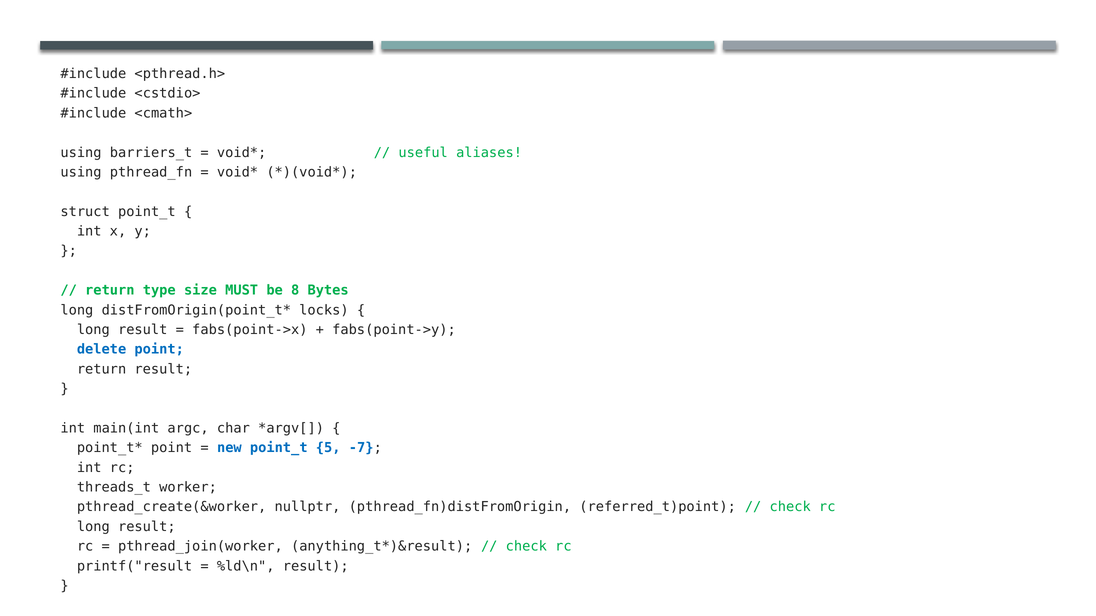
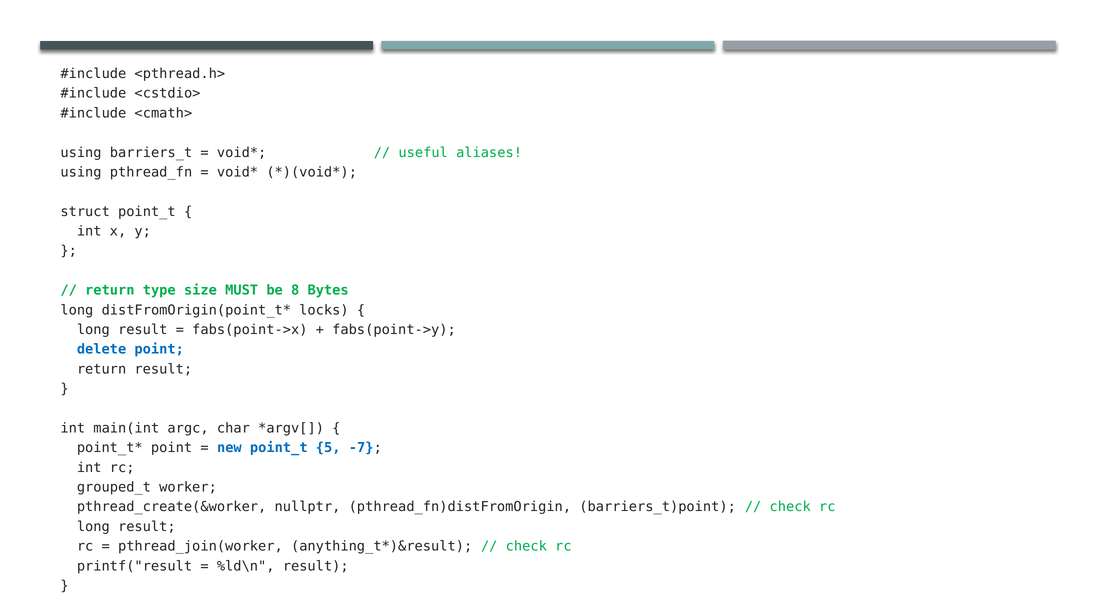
threads_t: threads_t -> grouped_t
referred_t)point: referred_t)point -> barriers_t)point
